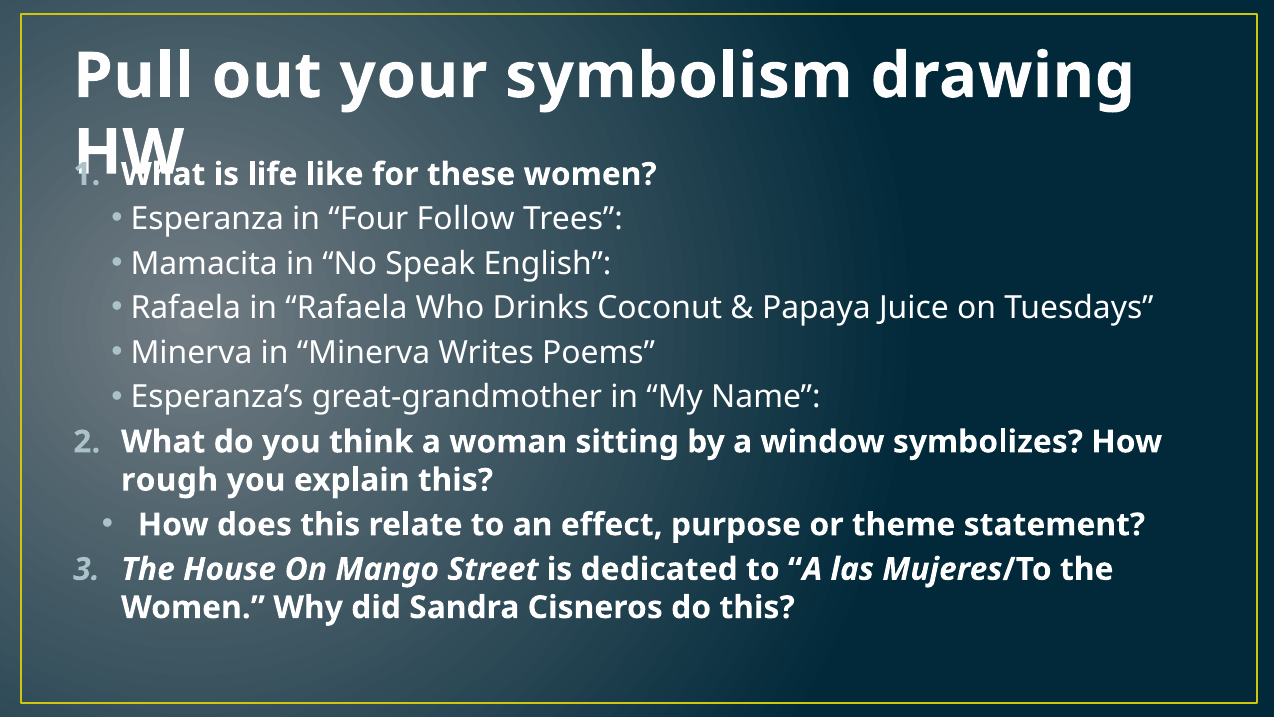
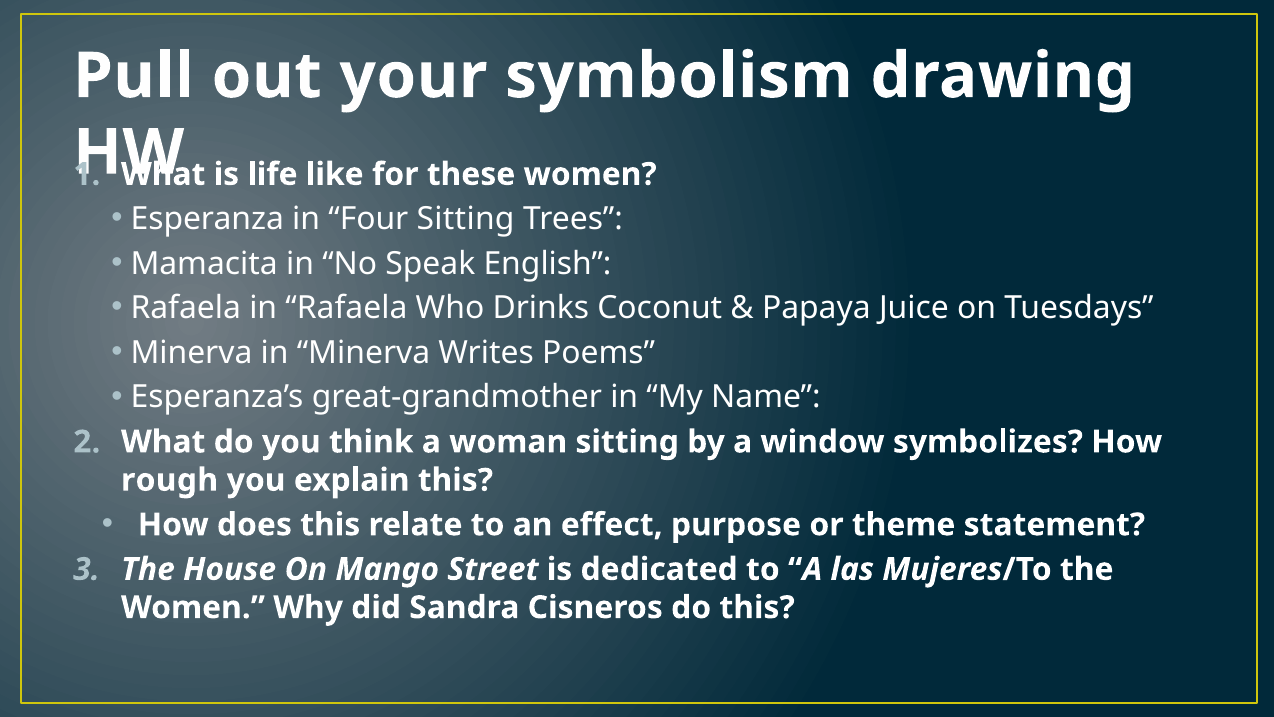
Four Follow: Follow -> Sitting
